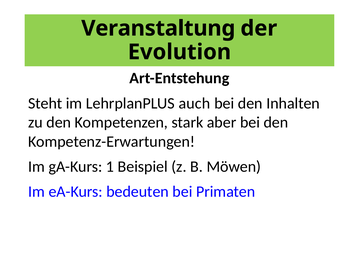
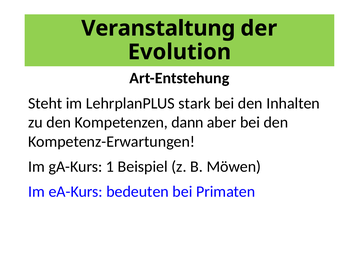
auch: auch -> stark
stark: stark -> dann
